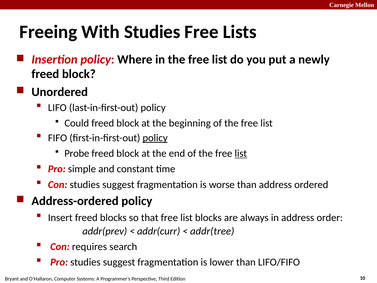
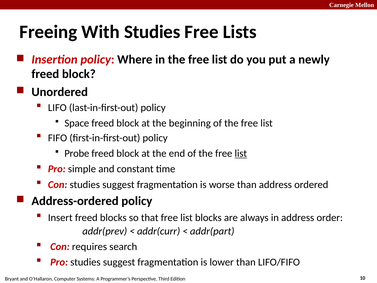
Could: Could -> Space
policy at (155, 138) underline: present -> none
addr(tree: addr(tree -> addr(part
